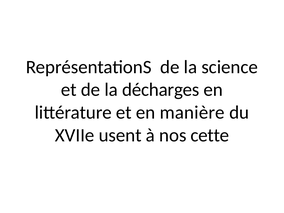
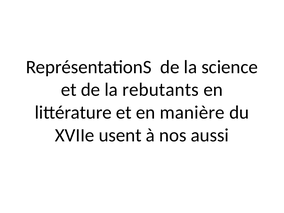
décharges: décharges -> rebutants
cette: cette -> aussi
